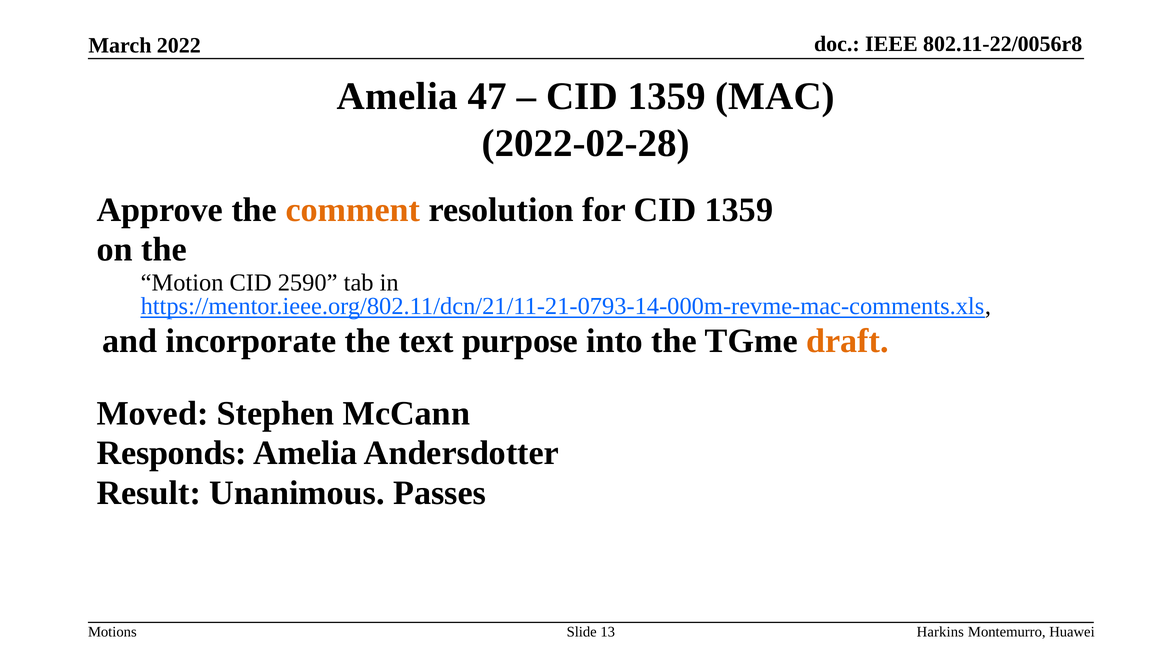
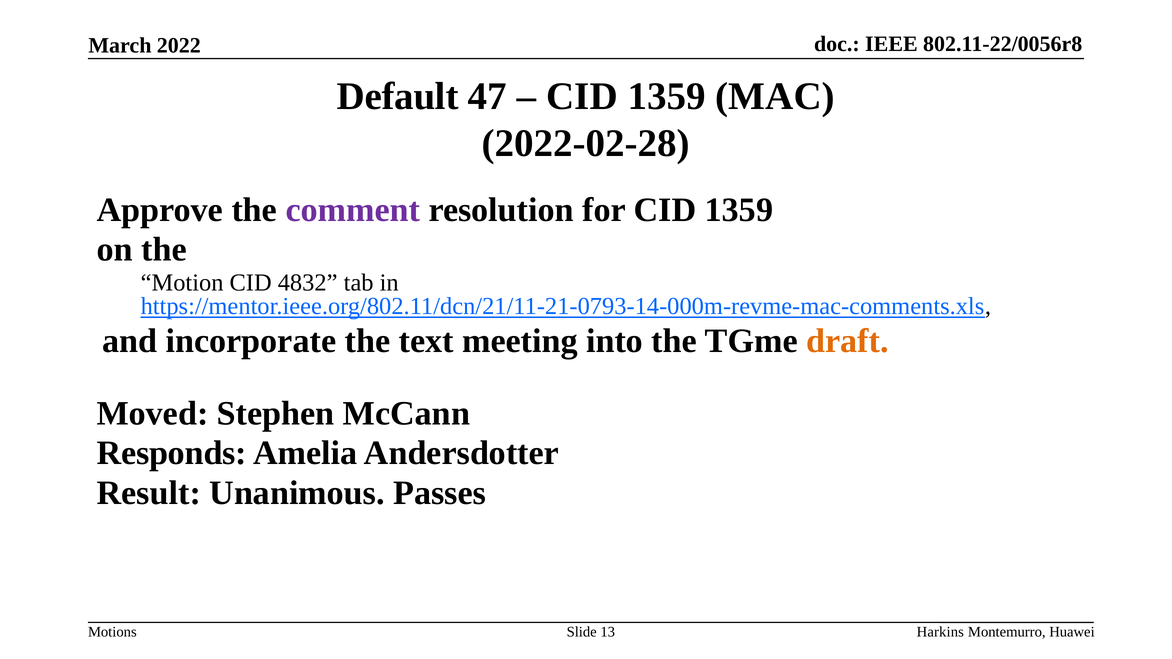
Amelia at (397, 96): Amelia -> Default
comment colour: orange -> purple
2590: 2590 -> 4832
purpose: purpose -> meeting
